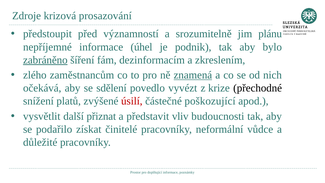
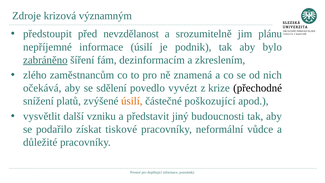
prosazování: prosazování -> významným
významností: významností -> nevzdělanost
informace úhel: úhel -> úsilí
znamená underline: present -> none
úsilí at (132, 101) colour: red -> orange
přiznat: přiznat -> vzniku
vliv: vliv -> jiný
činitelé: činitelé -> tiskové
